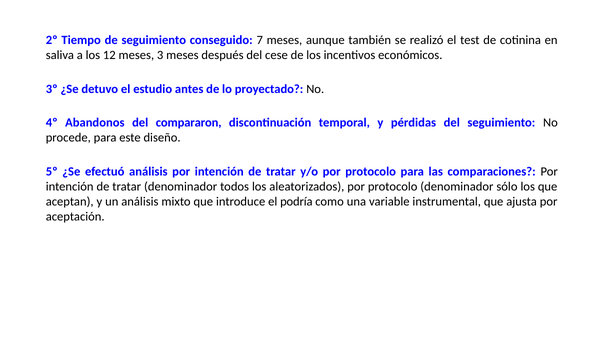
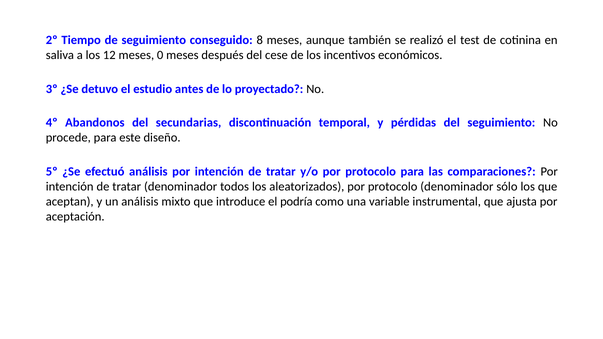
7: 7 -> 8
3: 3 -> 0
compararon: compararon -> secundarias
